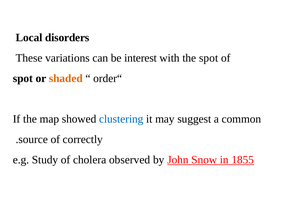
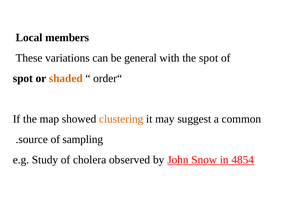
disorders: disorders -> members
interest: interest -> general
clustering colour: blue -> orange
correctly: correctly -> sampling
1855: 1855 -> 4854
